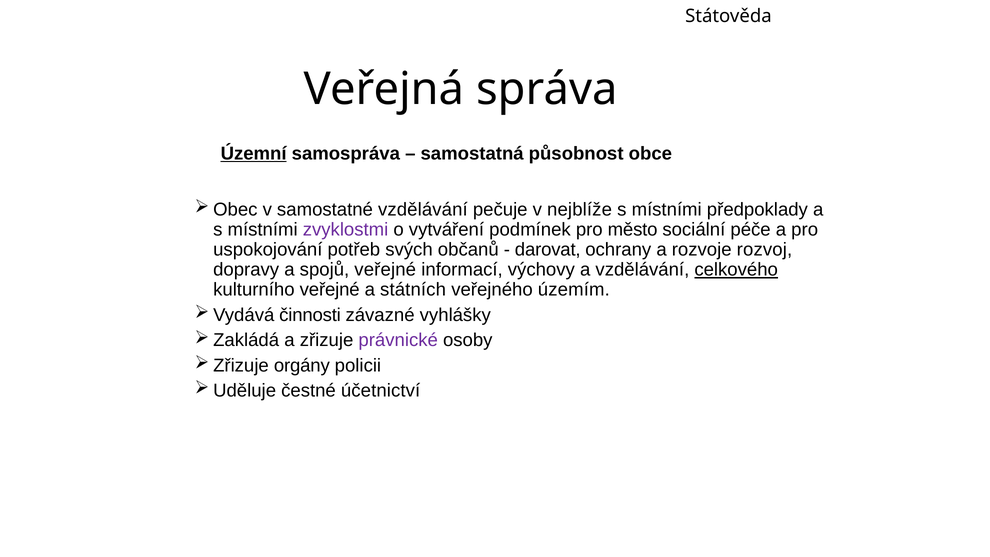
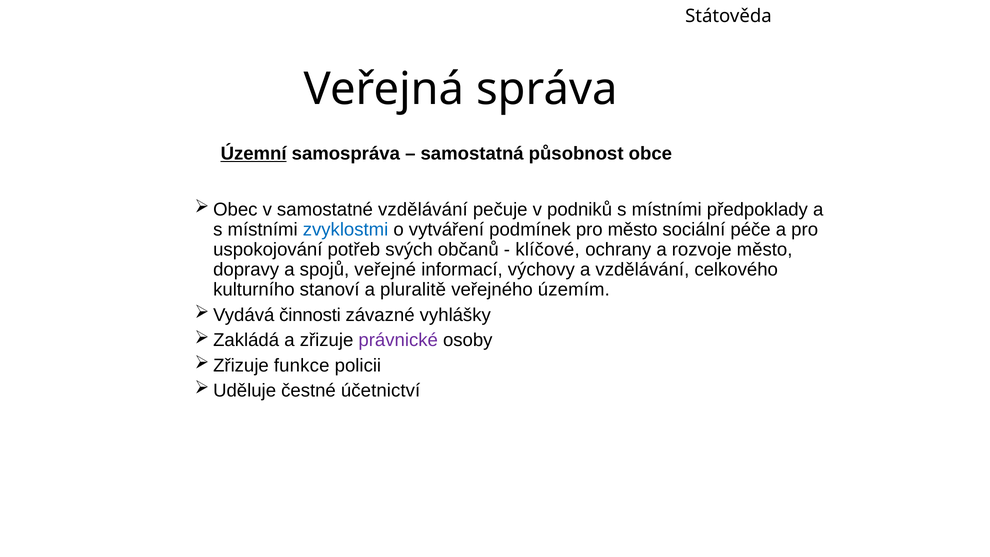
nejblíže: nejblíže -> podniků
zvyklostmi colour: purple -> blue
darovat: darovat -> klíčové
rozvoje rozvoj: rozvoj -> město
celkového underline: present -> none
kulturního veřejné: veřejné -> stanoví
státních: státních -> pluralitě
orgány: orgány -> funkce
